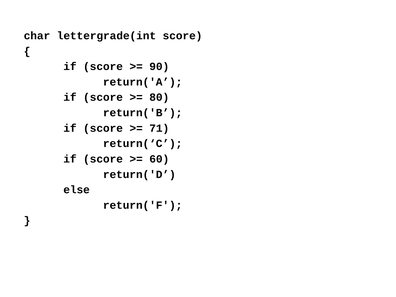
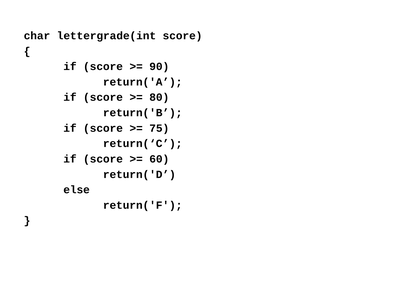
71: 71 -> 75
